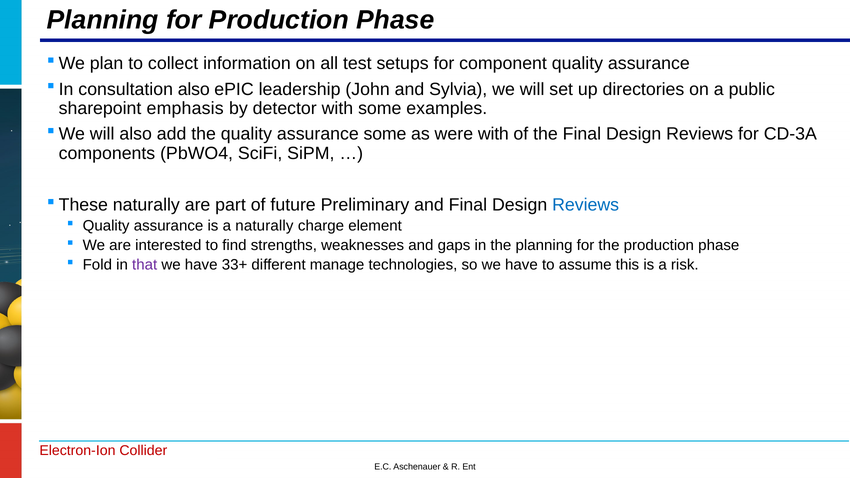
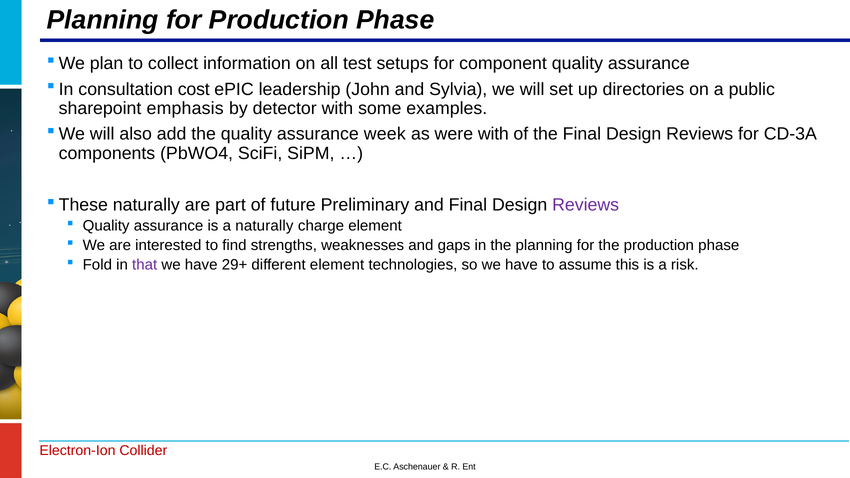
consultation also: also -> cost
assurance some: some -> week
Reviews at (586, 205) colour: blue -> purple
33+: 33+ -> 29+
different manage: manage -> element
